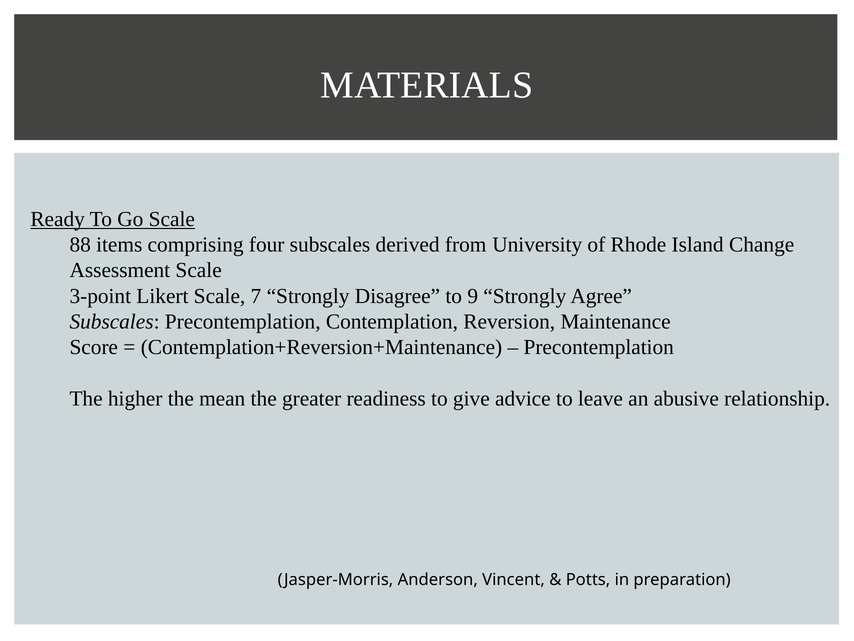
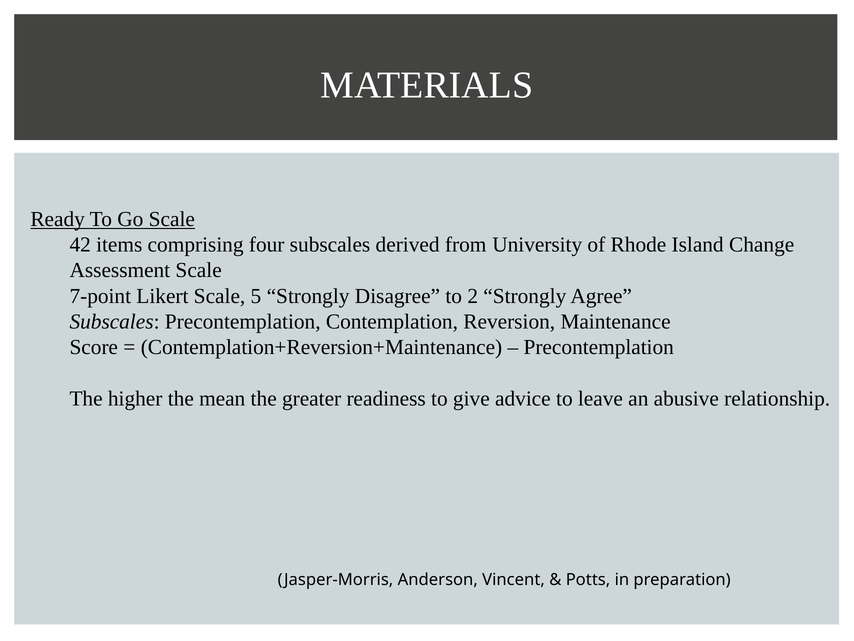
88: 88 -> 42
3-point: 3-point -> 7-point
7: 7 -> 5
9: 9 -> 2
